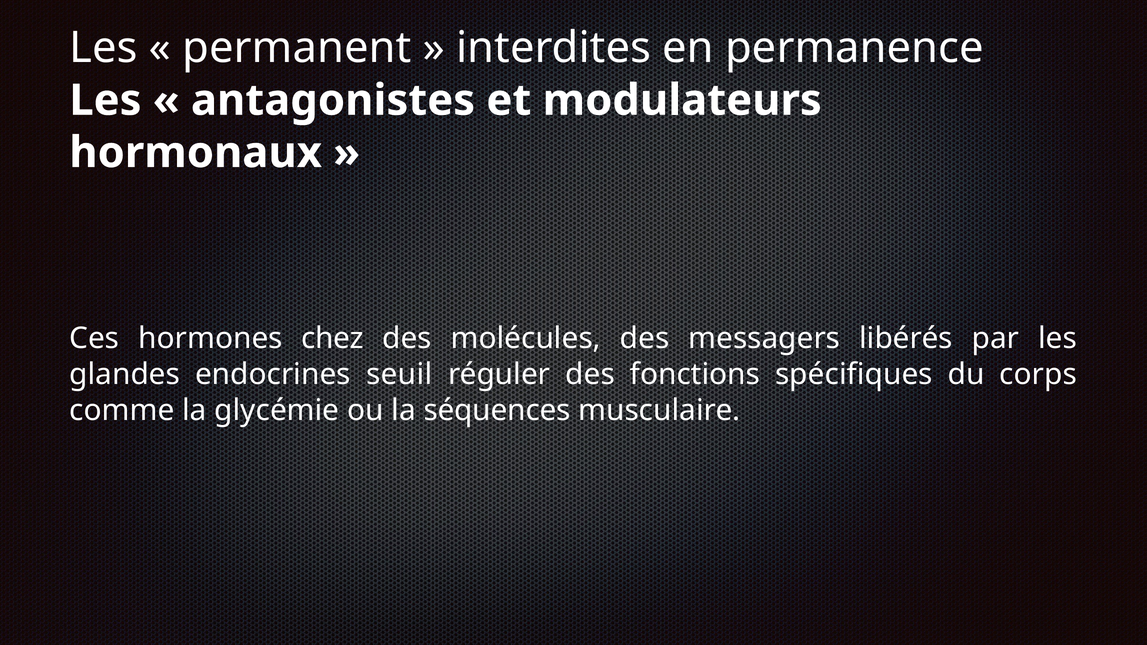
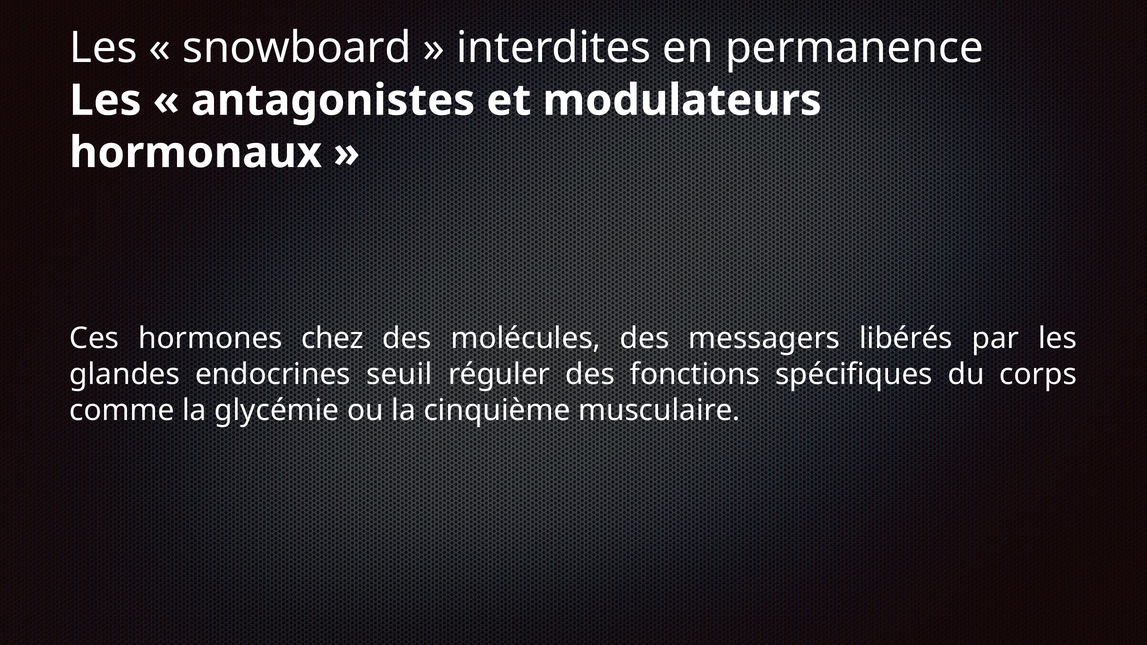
permanent: permanent -> snowboard
séquences: séquences -> cinquième
